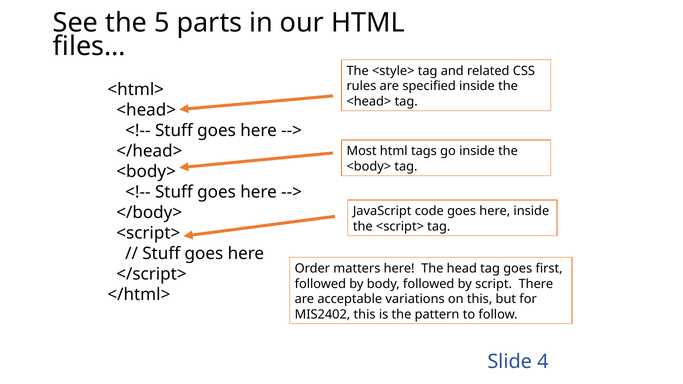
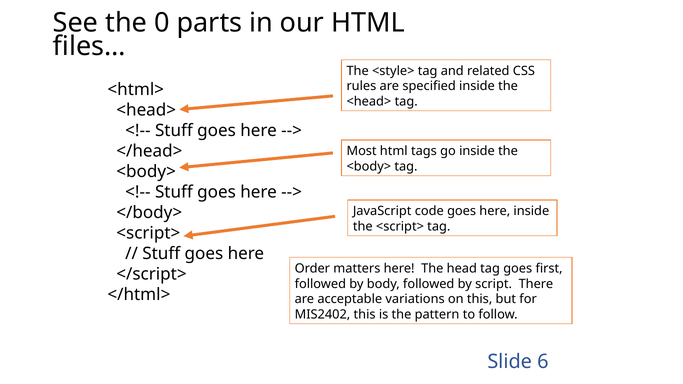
5: 5 -> 0
4: 4 -> 6
